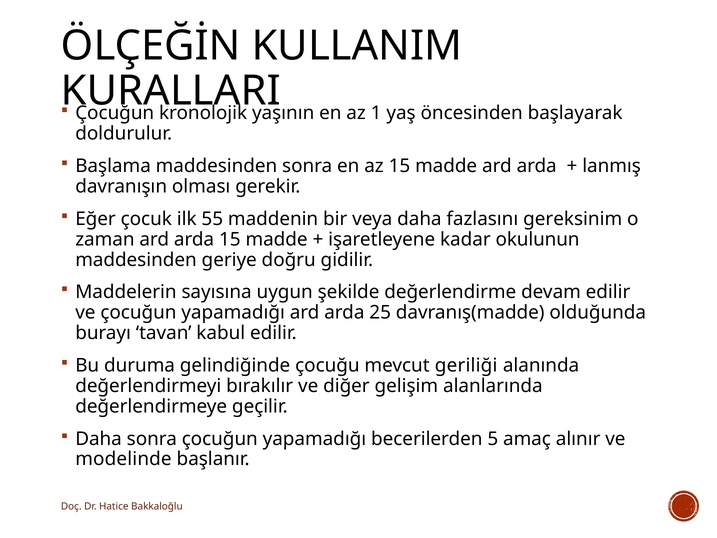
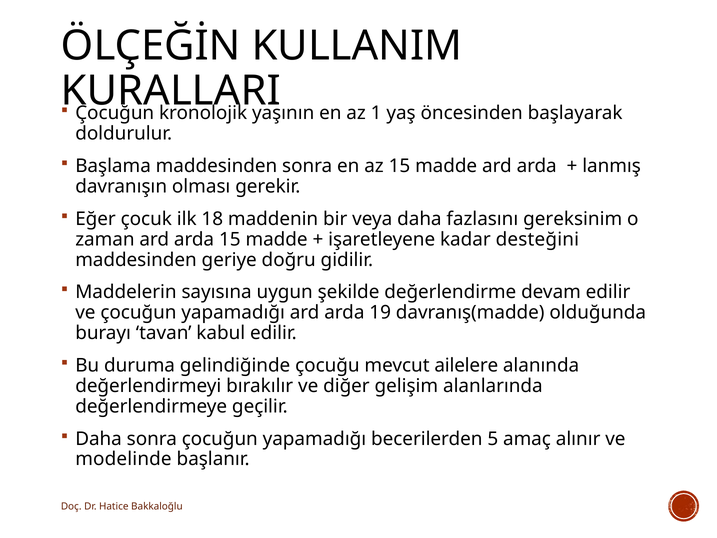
55: 55 -> 18
okulunun: okulunun -> desteğini
25: 25 -> 19
geriliği: geriliği -> ailelere
